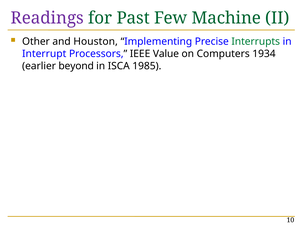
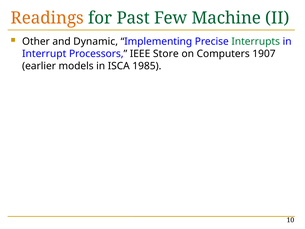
Readings colour: purple -> orange
Houston: Houston -> Dynamic
Value: Value -> Store
1934: 1934 -> 1907
beyond: beyond -> models
